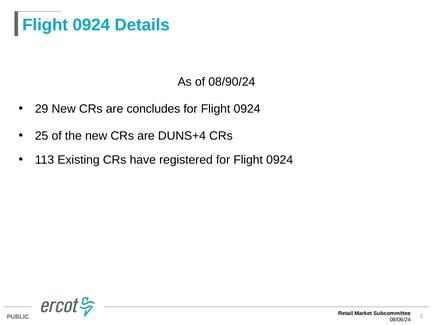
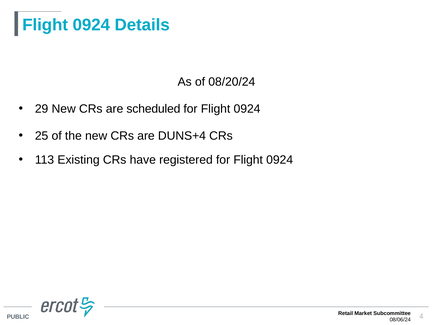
08/90/24: 08/90/24 -> 08/20/24
concludes: concludes -> scheduled
